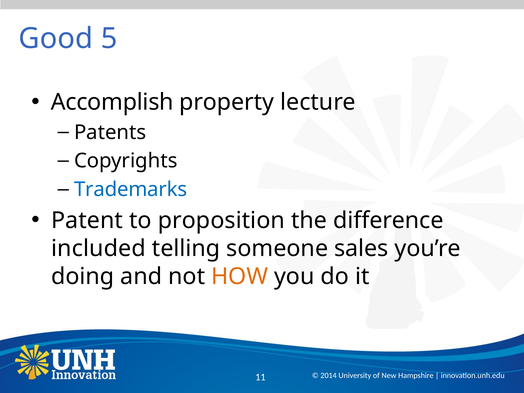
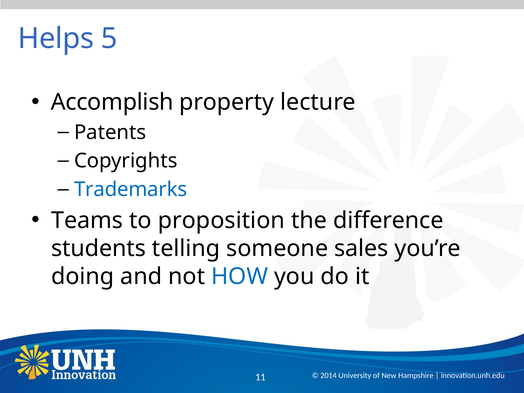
Good: Good -> Helps
Patent: Patent -> Teams
included: included -> students
HOW colour: orange -> blue
